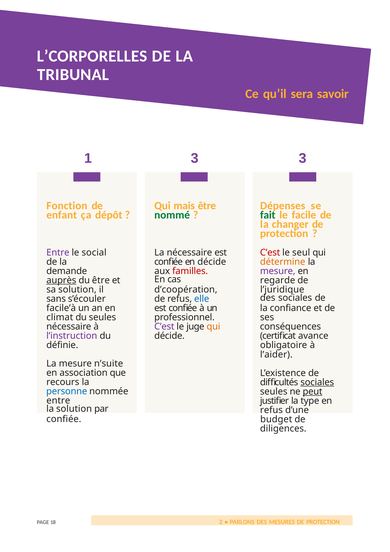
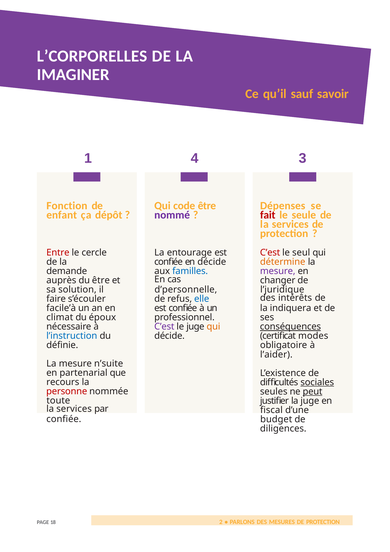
TRIBUNAL: TRIBUNAL -> IMAGINER
sera: sera -> sauf
1 3: 3 -> 4
mais: mais -> code
nommé colour: green -> purple
fait colour: green -> red
facile: facile -> seule
changer at (290, 225): changer -> services
Entre at (58, 253) colour: purple -> red
social: social -> cercle
La nécessaire: nécessaire -> entourage
familles colour: red -> blue
auprès underline: present -> none
regarde: regarde -> changer
d’coopération: d’coopération -> d’personnelle
des sociales: sociales -> intérêts
sans: sans -> faire
confiance: confiance -> indiquera
du seules: seules -> époux
conséquences underline: none -> present
l’instruction colour: purple -> blue
avance: avance -> modes
association: association -> partenarial
personne colour: blue -> red
entre at (58, 401): entre -> toute
la type: type -> juge
solution at (74, 410): solution -> services
refus at (271, 411): refus -> fiscal
